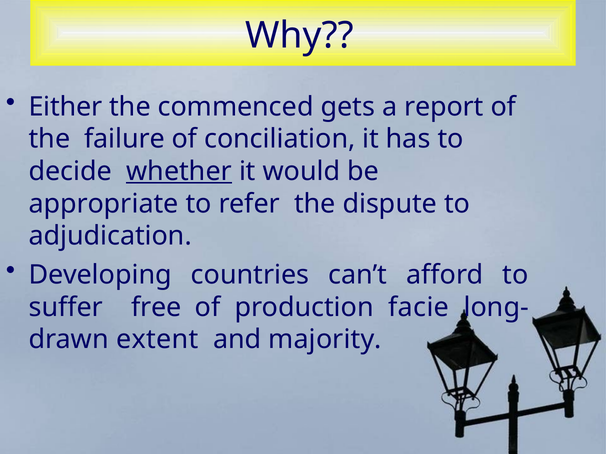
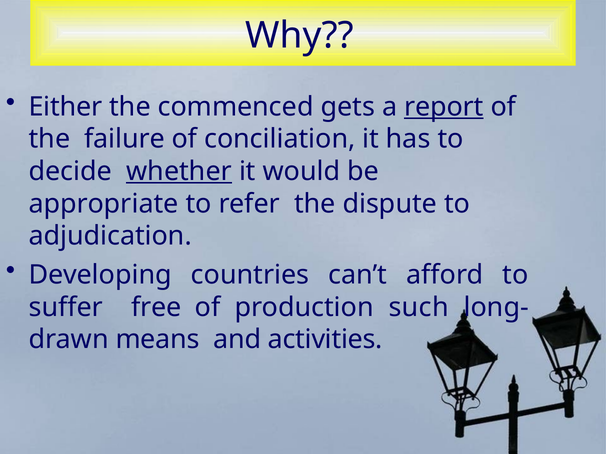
report underline: none -> present
facie: facie -> such
extent: extent -> means
majority: majority -> activities
